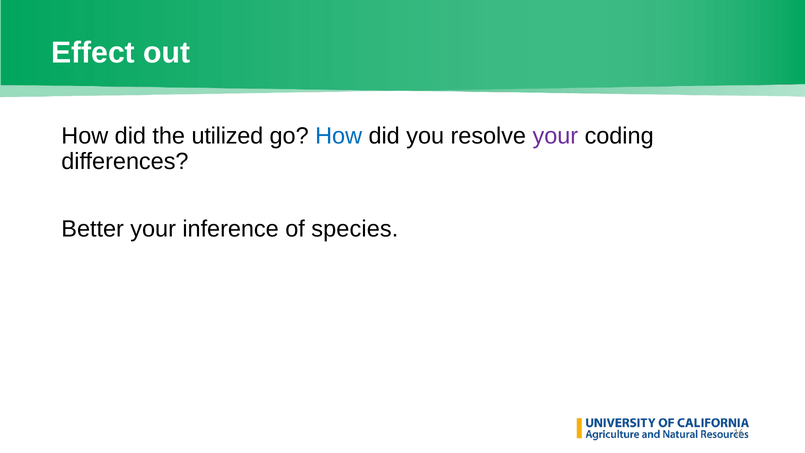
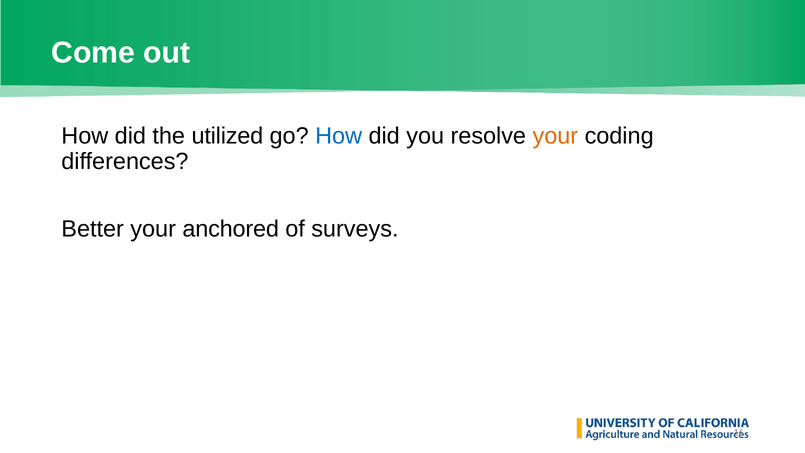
Effect: Effect -> Come
your at (555, 136) colour: purple -> orange
inference: inference -> anchored
species: species -> surveys
